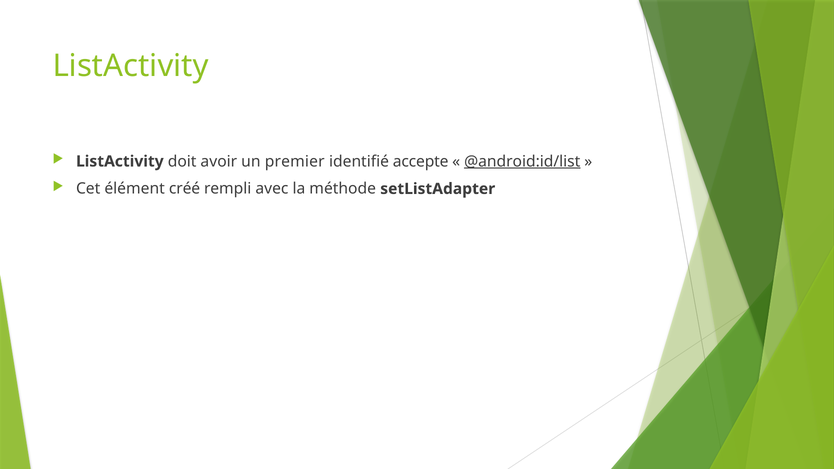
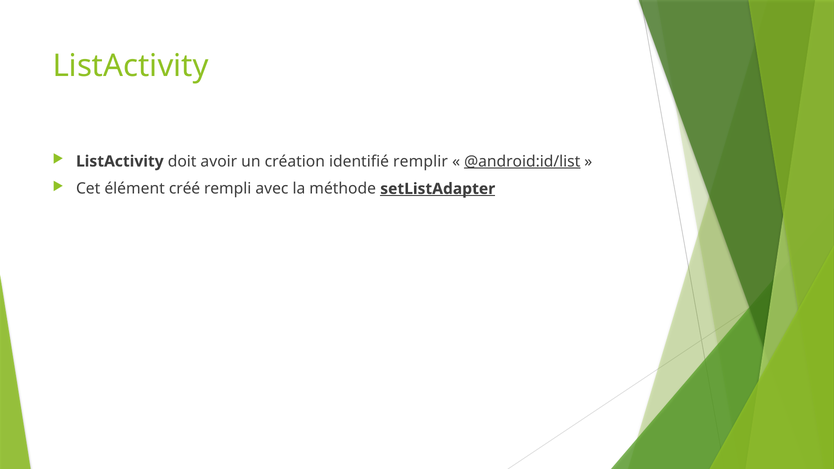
premier: premier -> création
accepte: accepte -> remplir
setListAdapter underline: none -> present
